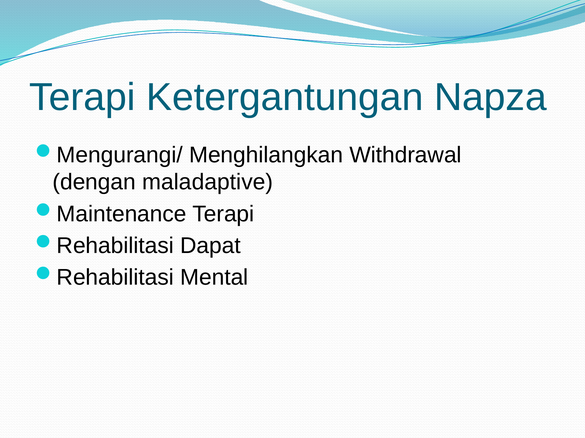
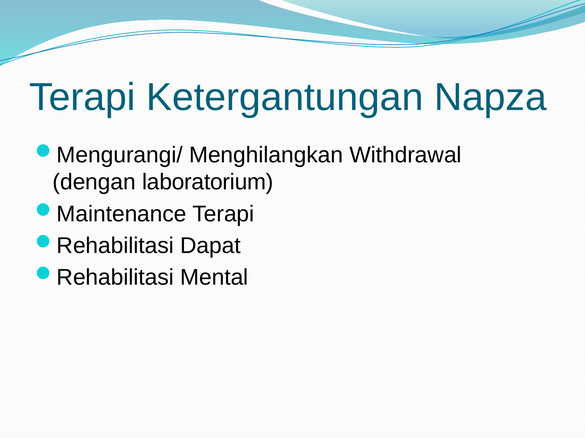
maladaptive: maladaptive -> laboratorium
